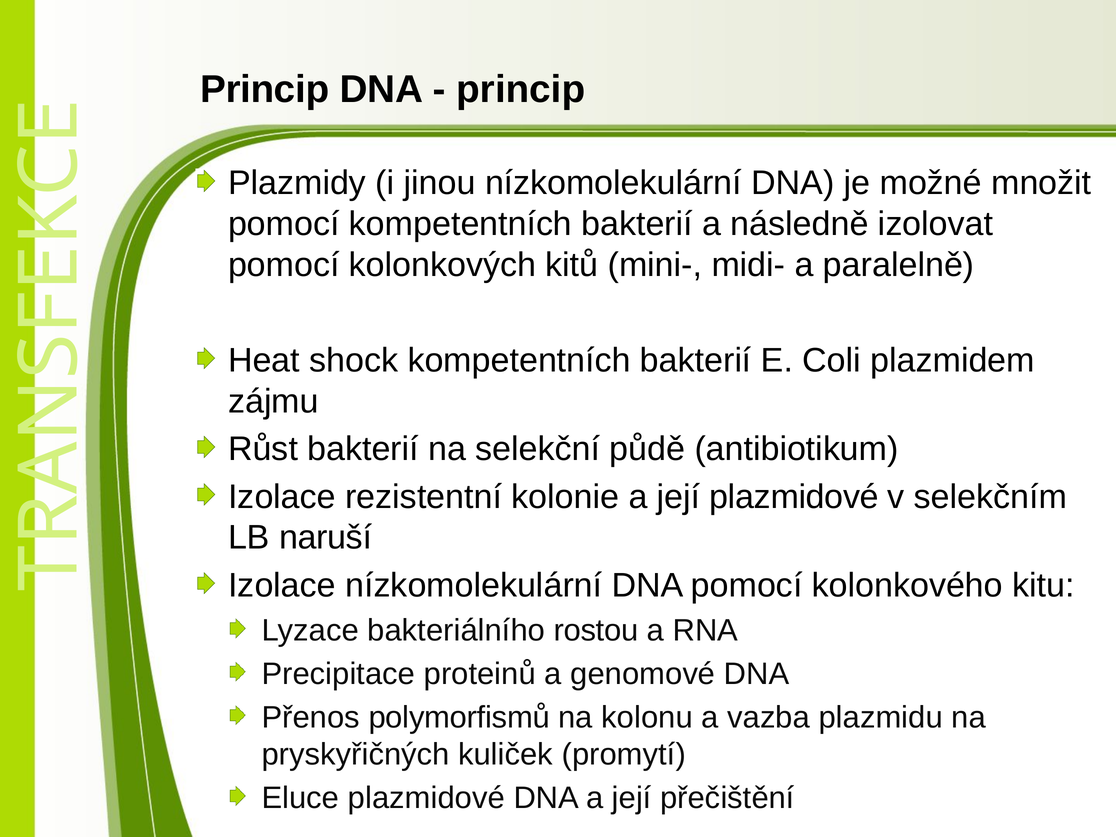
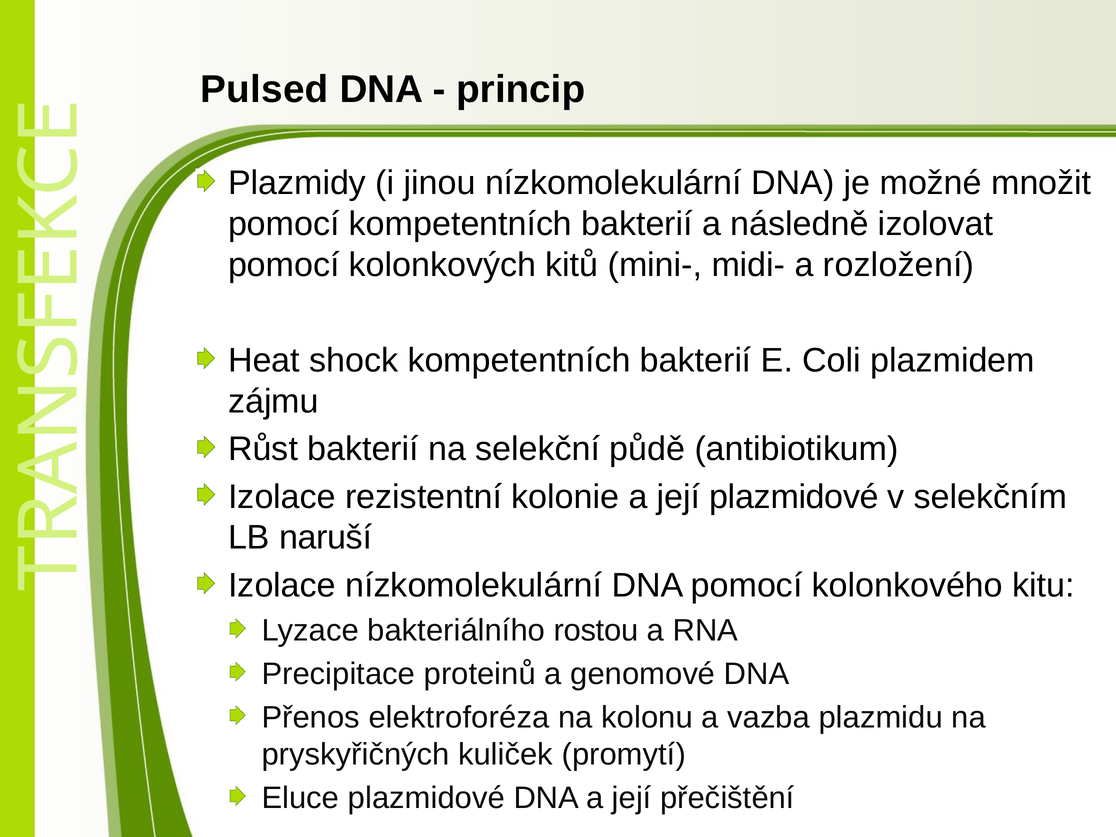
Princip at (265, 89): Princip -> Pulsed
paralelně: paralelně -> rozložení
polymorfismů: polymorfismů -> elektroforéza
